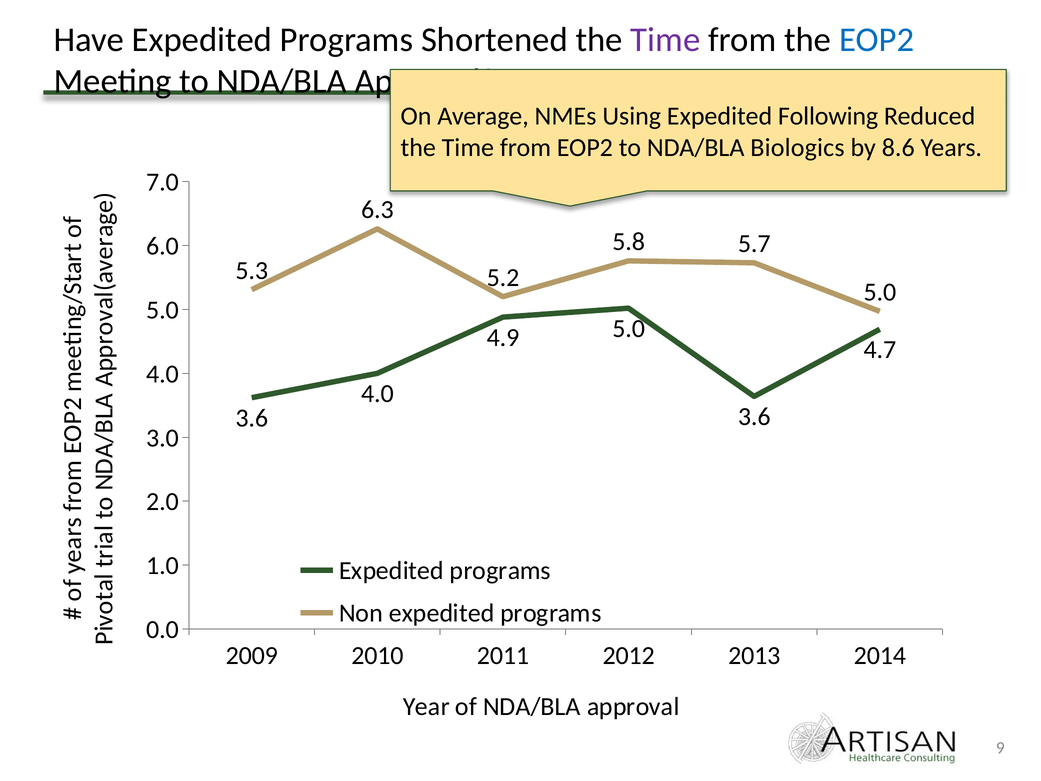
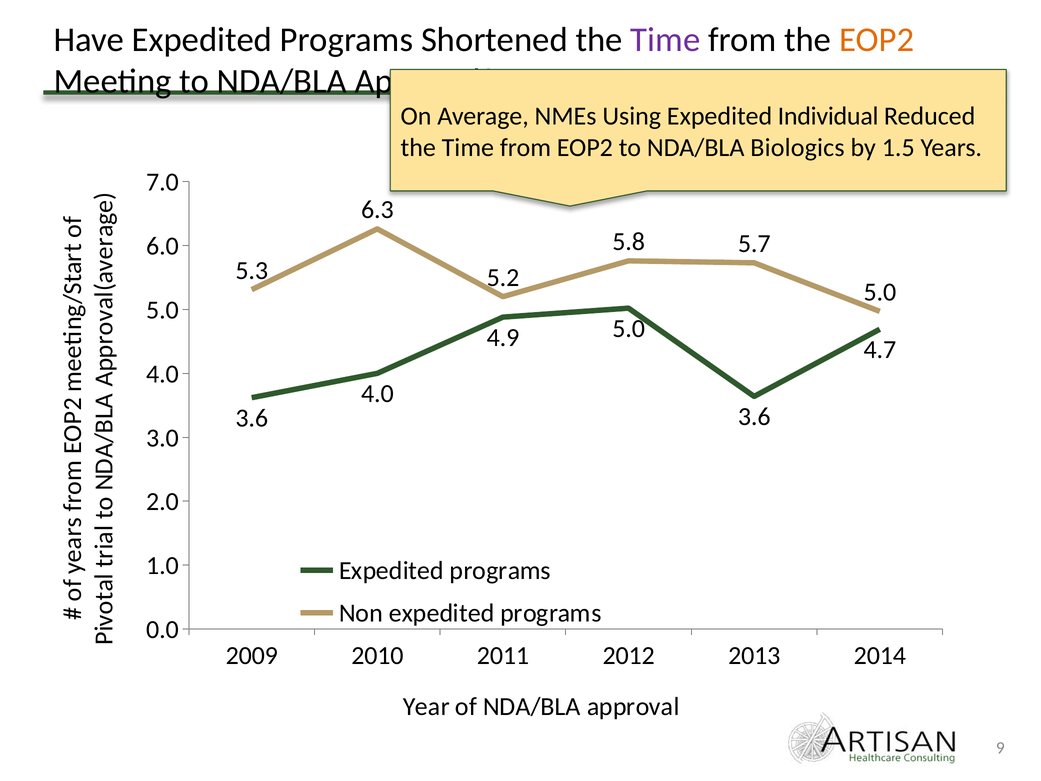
EOP2 at (877, 40) colour: blue -> orange
Following: Following -> Individual
8.6: 8.6 -> 1.5
